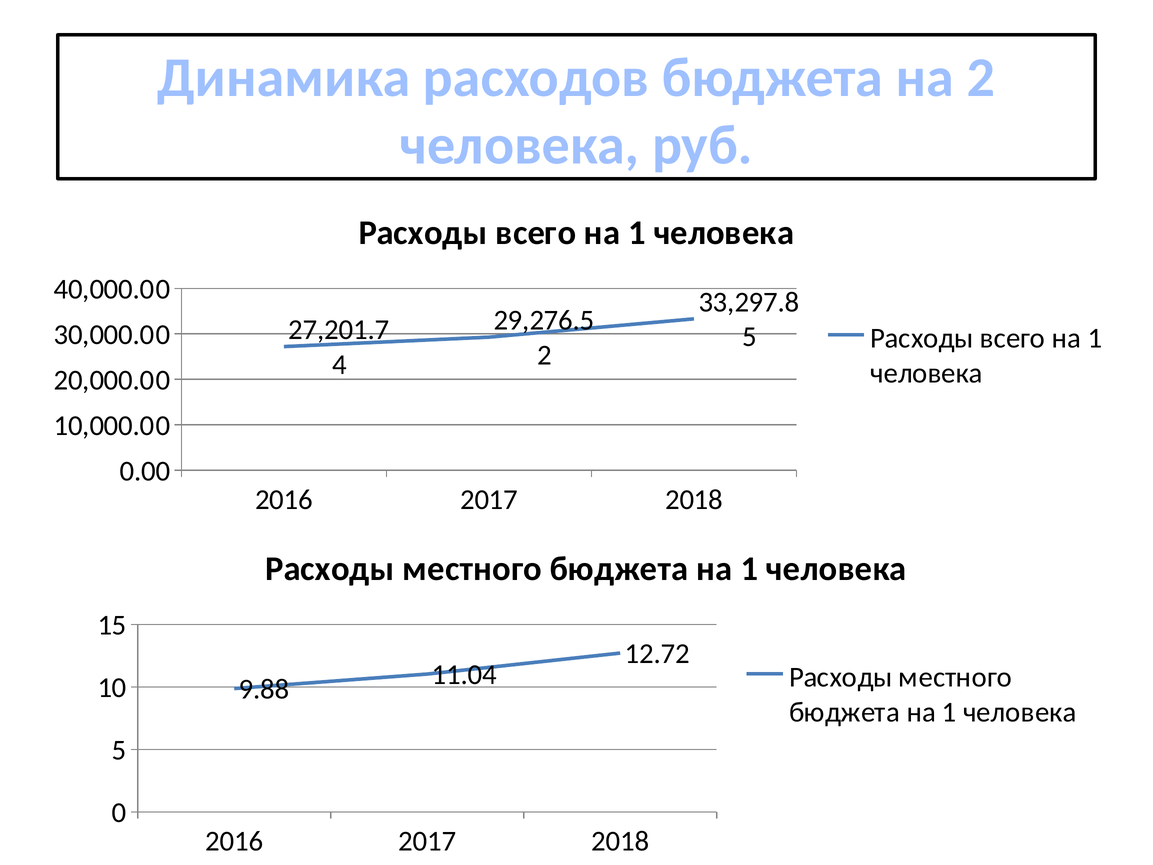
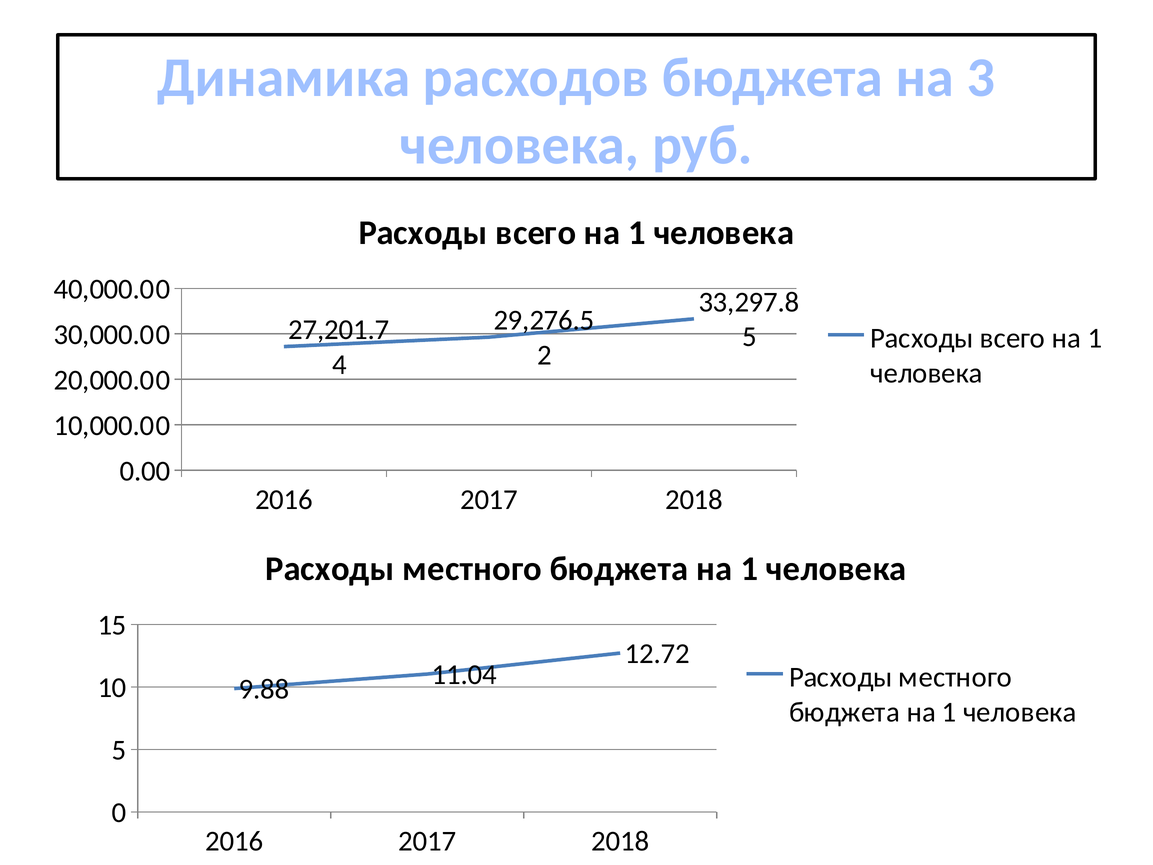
на 2: 2 -> 3
